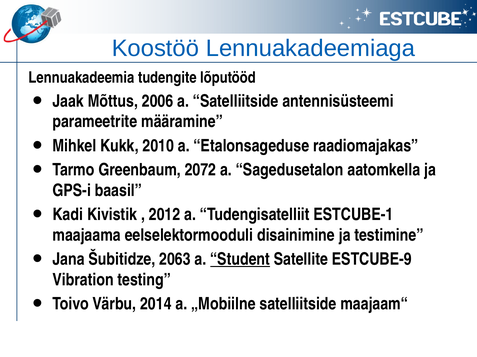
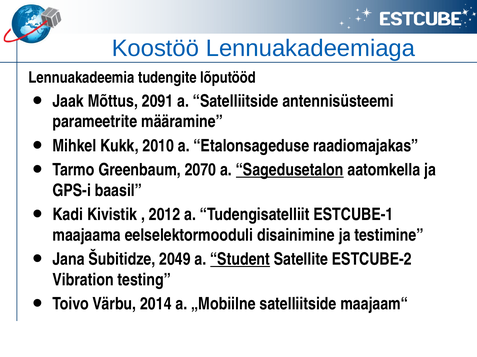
2006: 2006 -> 2091
2072: 2072 -> 2070
Sagedusetalon underline: none -> present
2063: 2063 -> 2049
ESTCUBE-9: ESTCUBE-9 -> ESTCUBE-2
